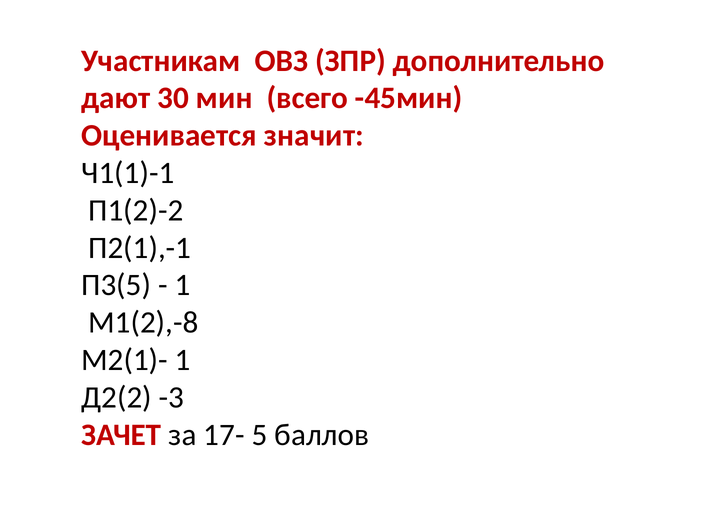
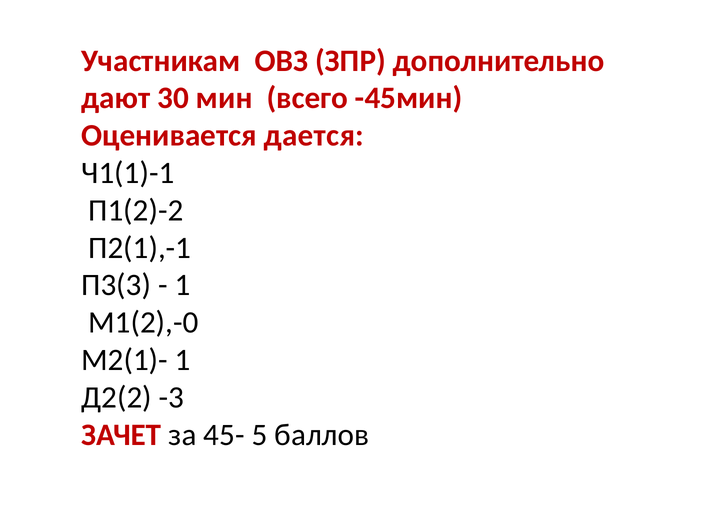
значит: значит -> дается
П3(5: П3(5 -> П3(3
М1(2),-8: М1(2),-8 -> М1(2),-0
17-: 17- -> 45-
